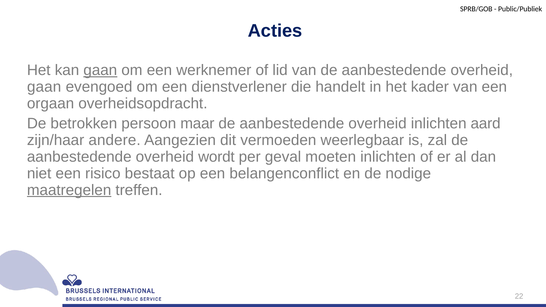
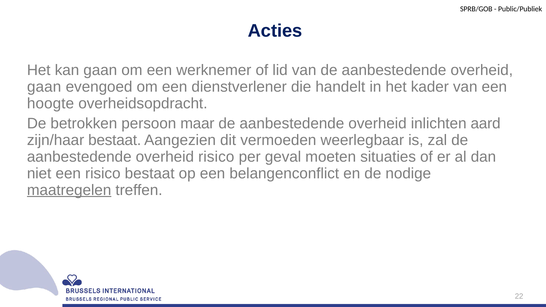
gaan at (100, 70) underline: present -> none
orgaan: orgaan -> hoogte
zijn/haar andere: andere -> bestaat
overheid wordt: wordt -> risico
moeten inlichten: inlichten -> situaties
